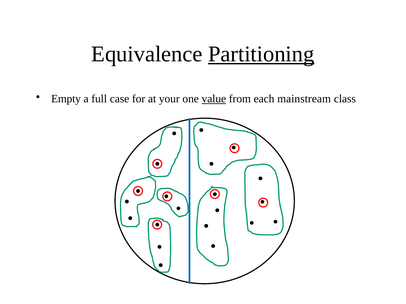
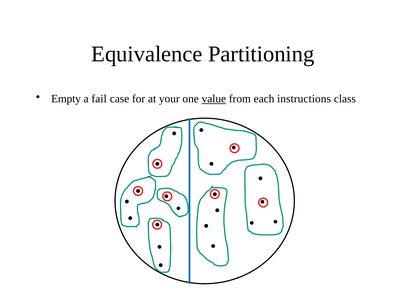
Partitioning underline: present -> none
full: full -> fail
mainstream: mainstream -> instructions
